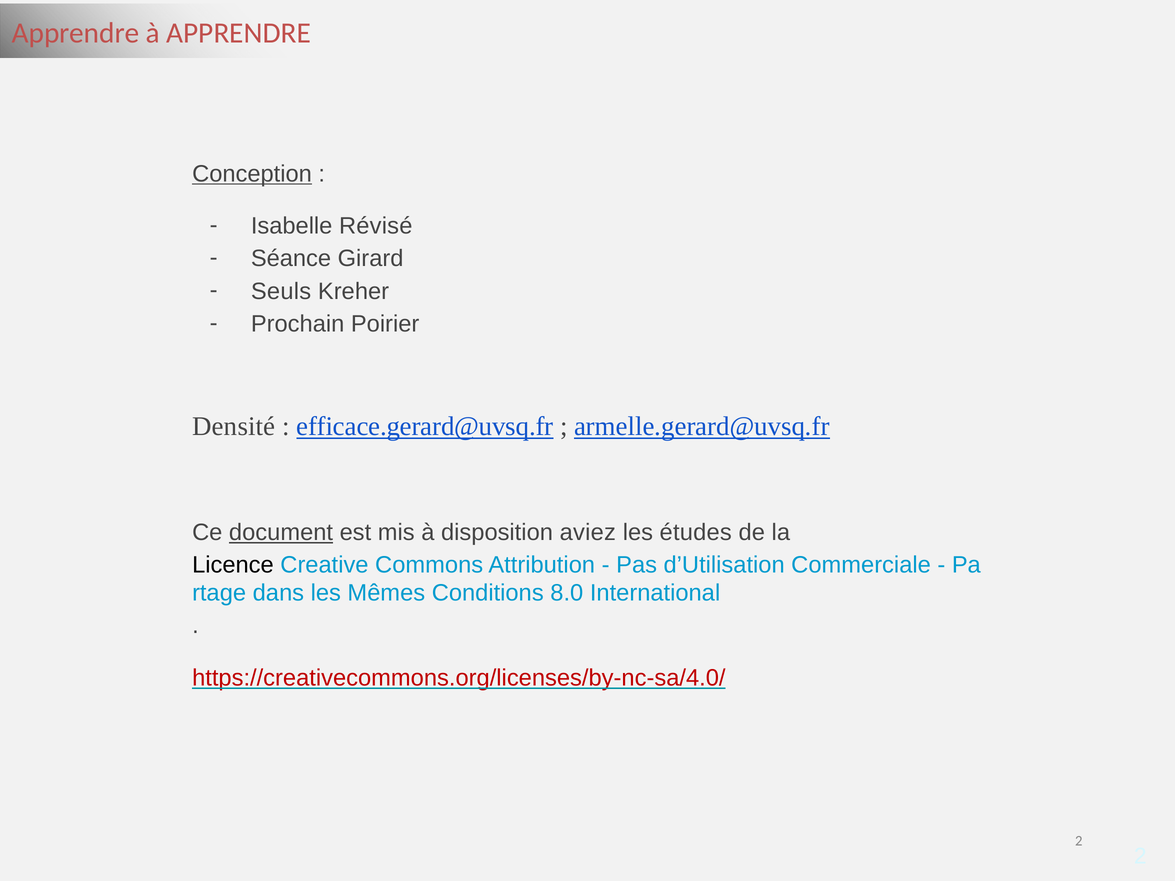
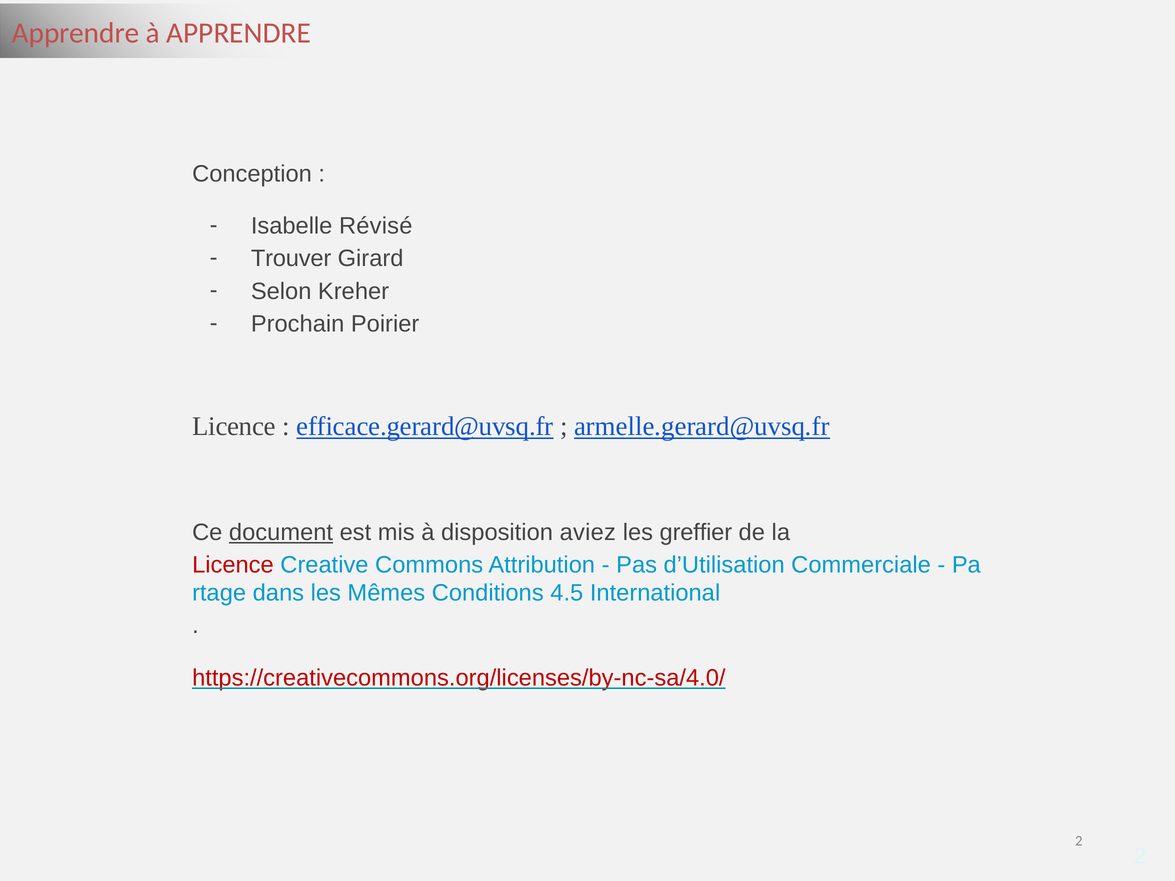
Conception underline: present -> none
Séance: Séance -> Trouver
Seuls: Seuls -> Selon
Densité at (234, 426): Densité -> Licence
études: études -> greffier
Licence at (233, 565) colour: black -> red
8.0: 8.0 -> 4.5
